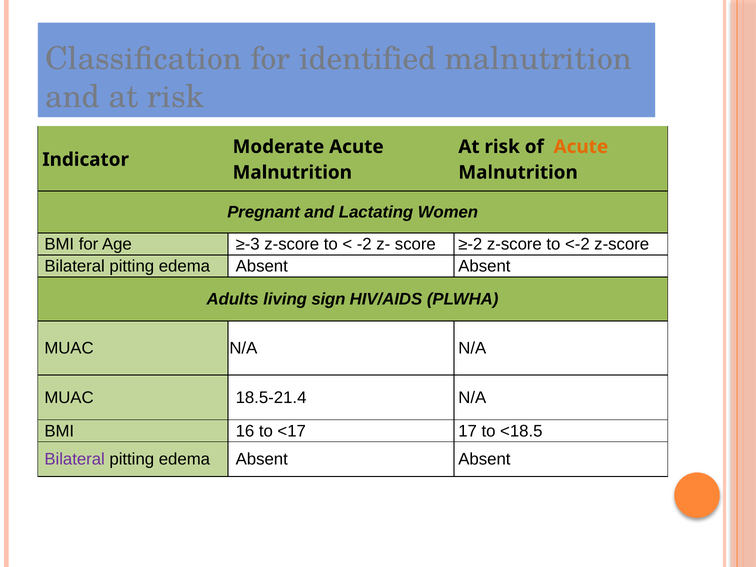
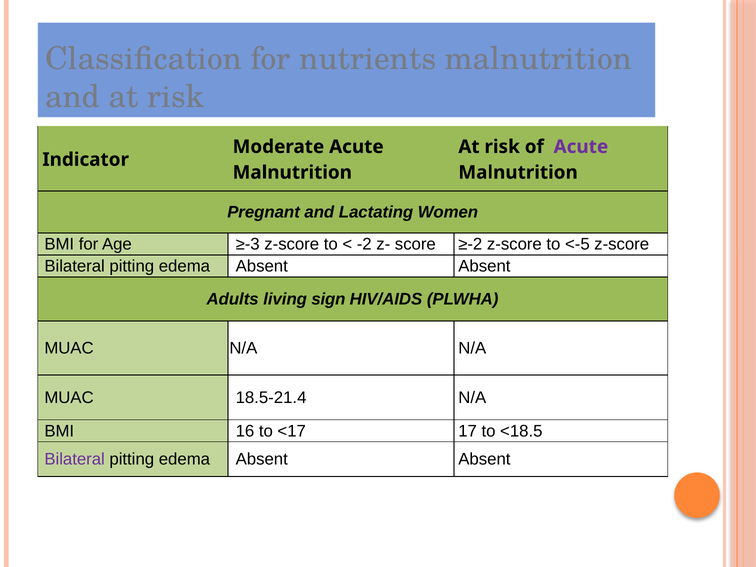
identified: identified -> nutrients
Acute at (581, 147) colour: orange -> purple
<-2: <-2 -> <-5
